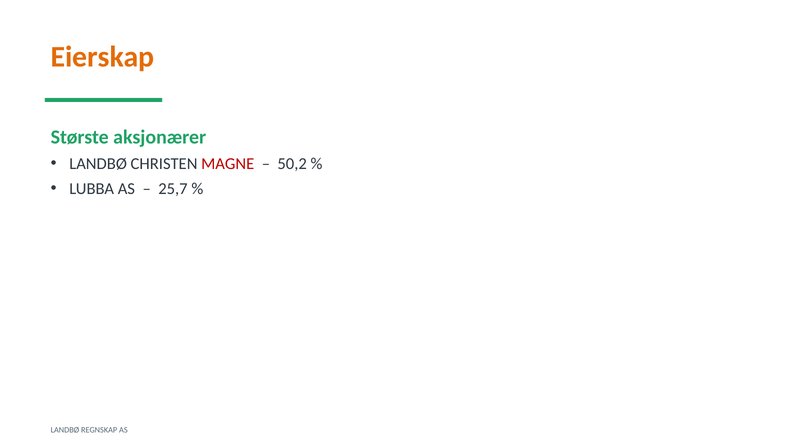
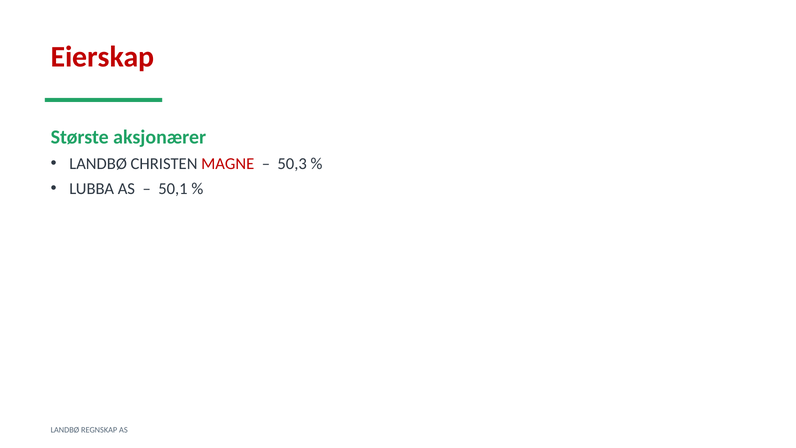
Eierskap colour: orange -> red
50,2: 50,2 -> 50,3
25,7: 25,7 -> 50,1
